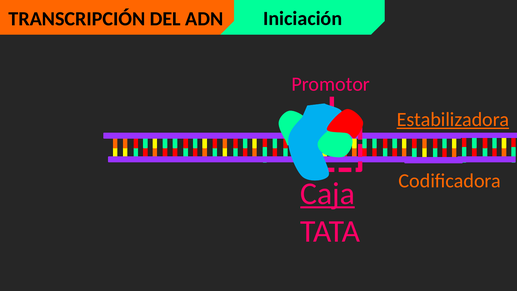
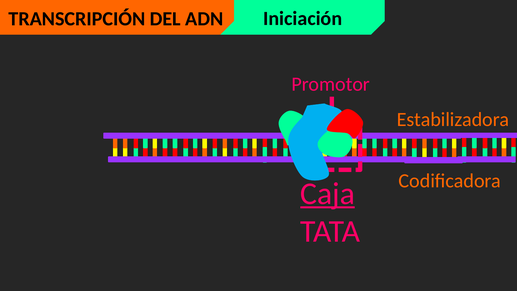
Estabilizadora underline: present -> none
